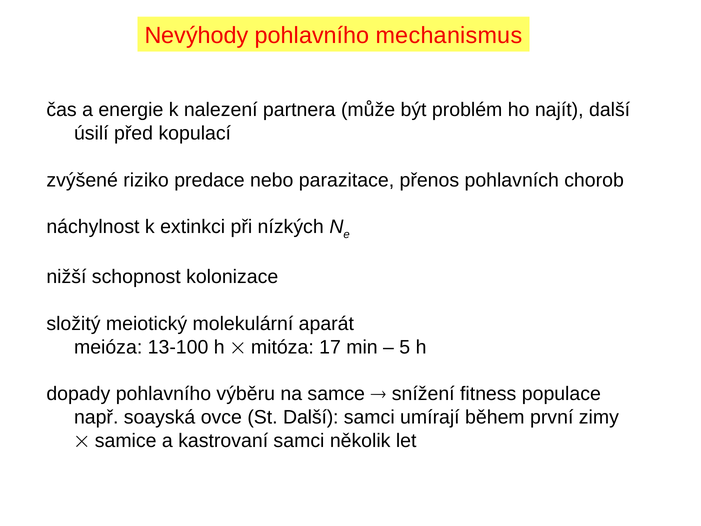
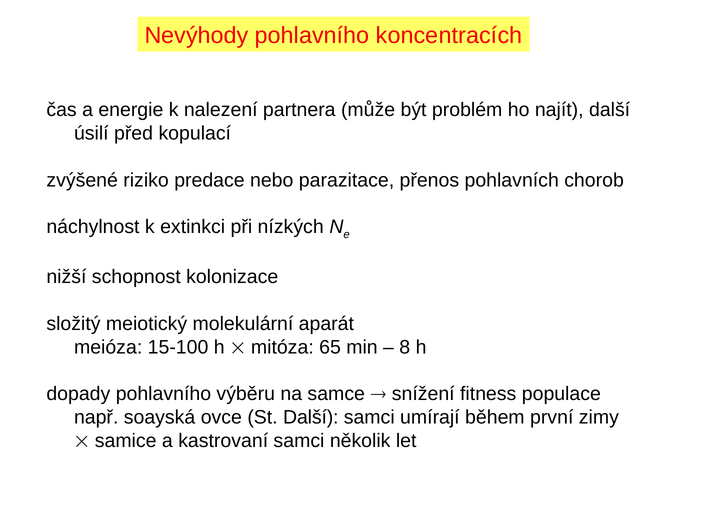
mechanismus: mechanismus -> koncentracích
13-100: 13-100 -> 15-100
17: 17 -> 65
5: 5 -> 8
